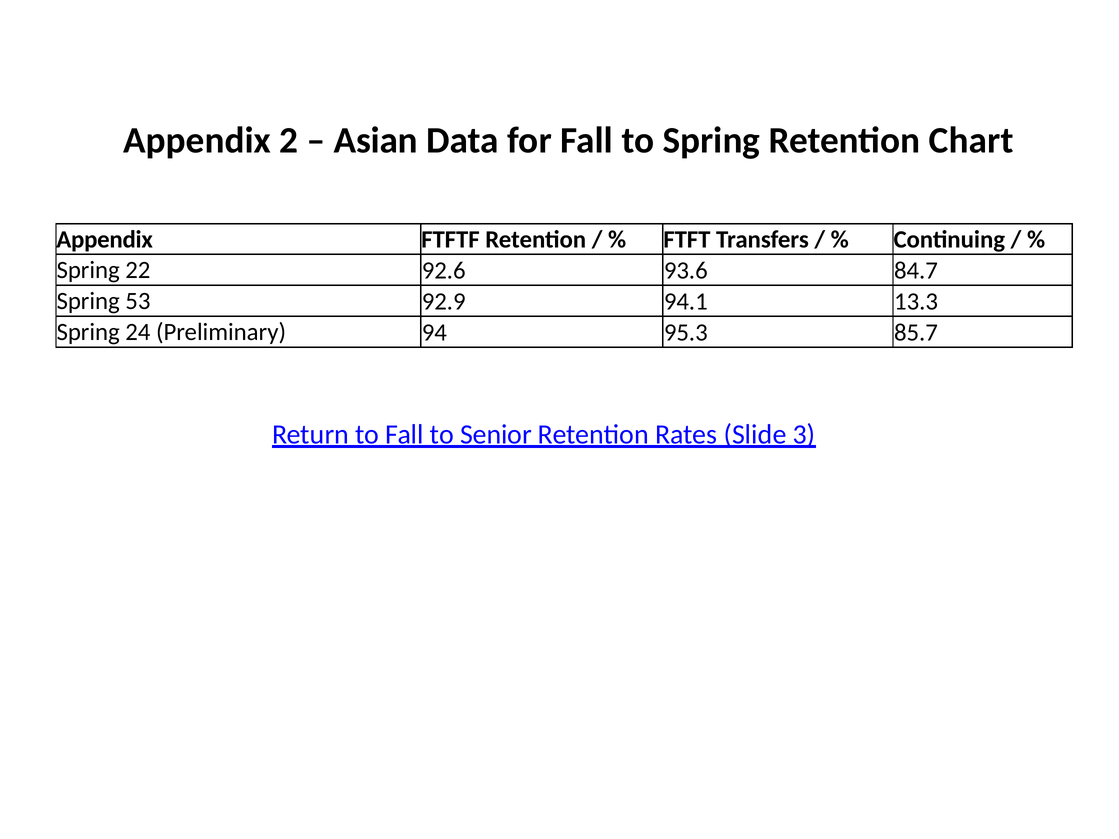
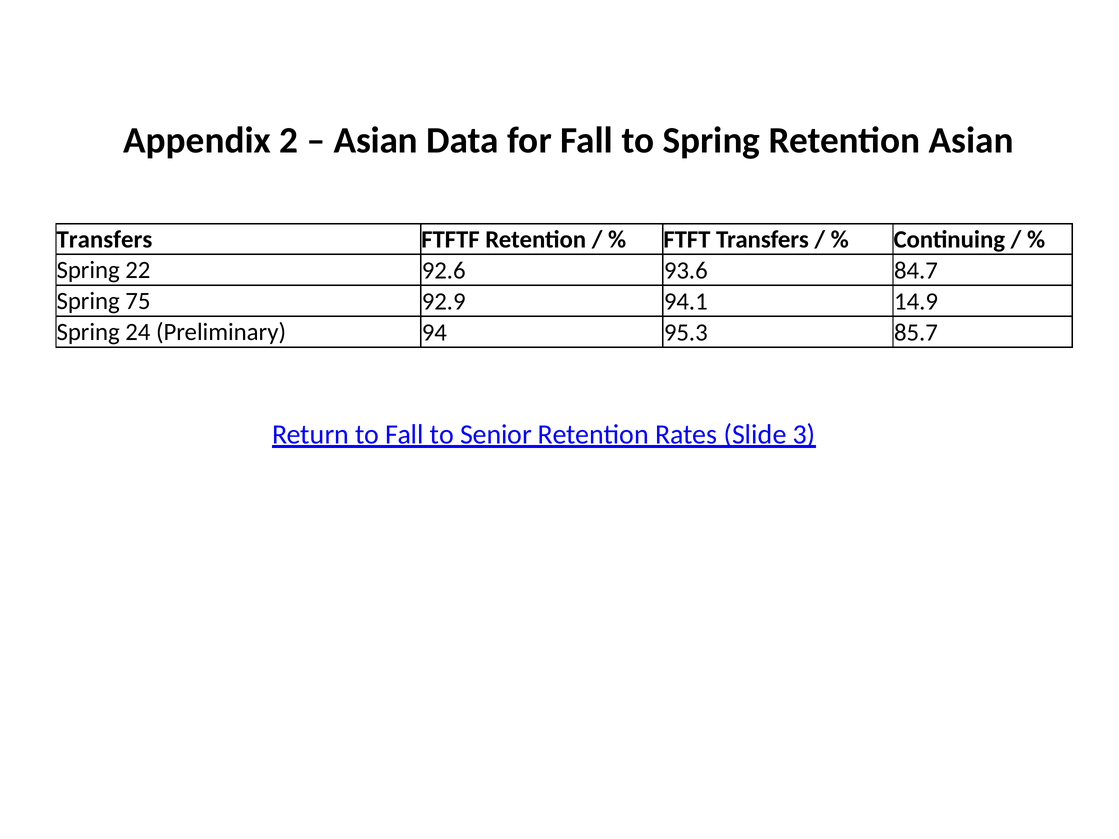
Retention Chart: Chart -> Asian
Appendix at (105, 240): Appendix -> Transfers
53: 53 -> 75
13.3: 13.3 -> 14.9
